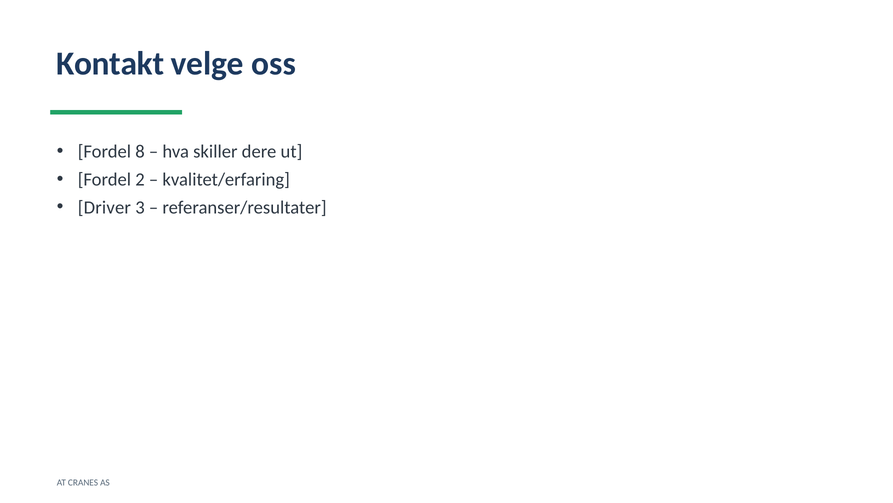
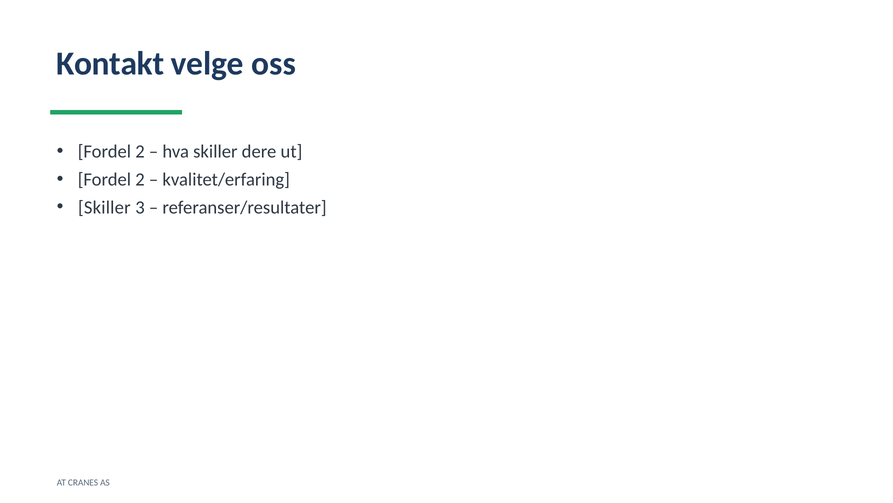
8 at (140, 151): 8 -> 2
Driver at (104, 207): Driver -> Skiller
